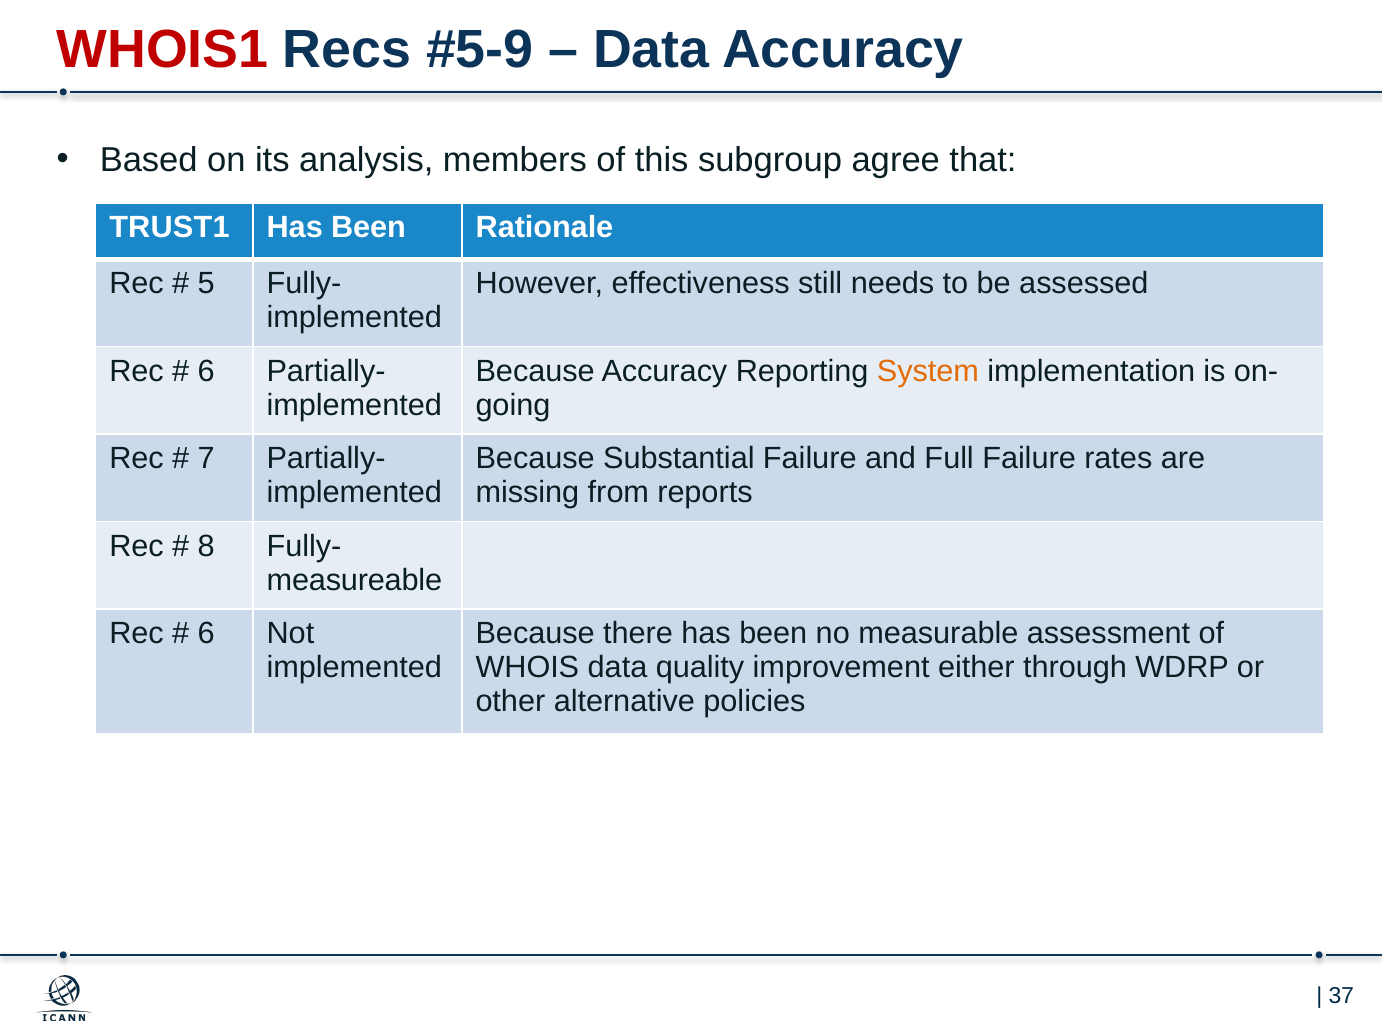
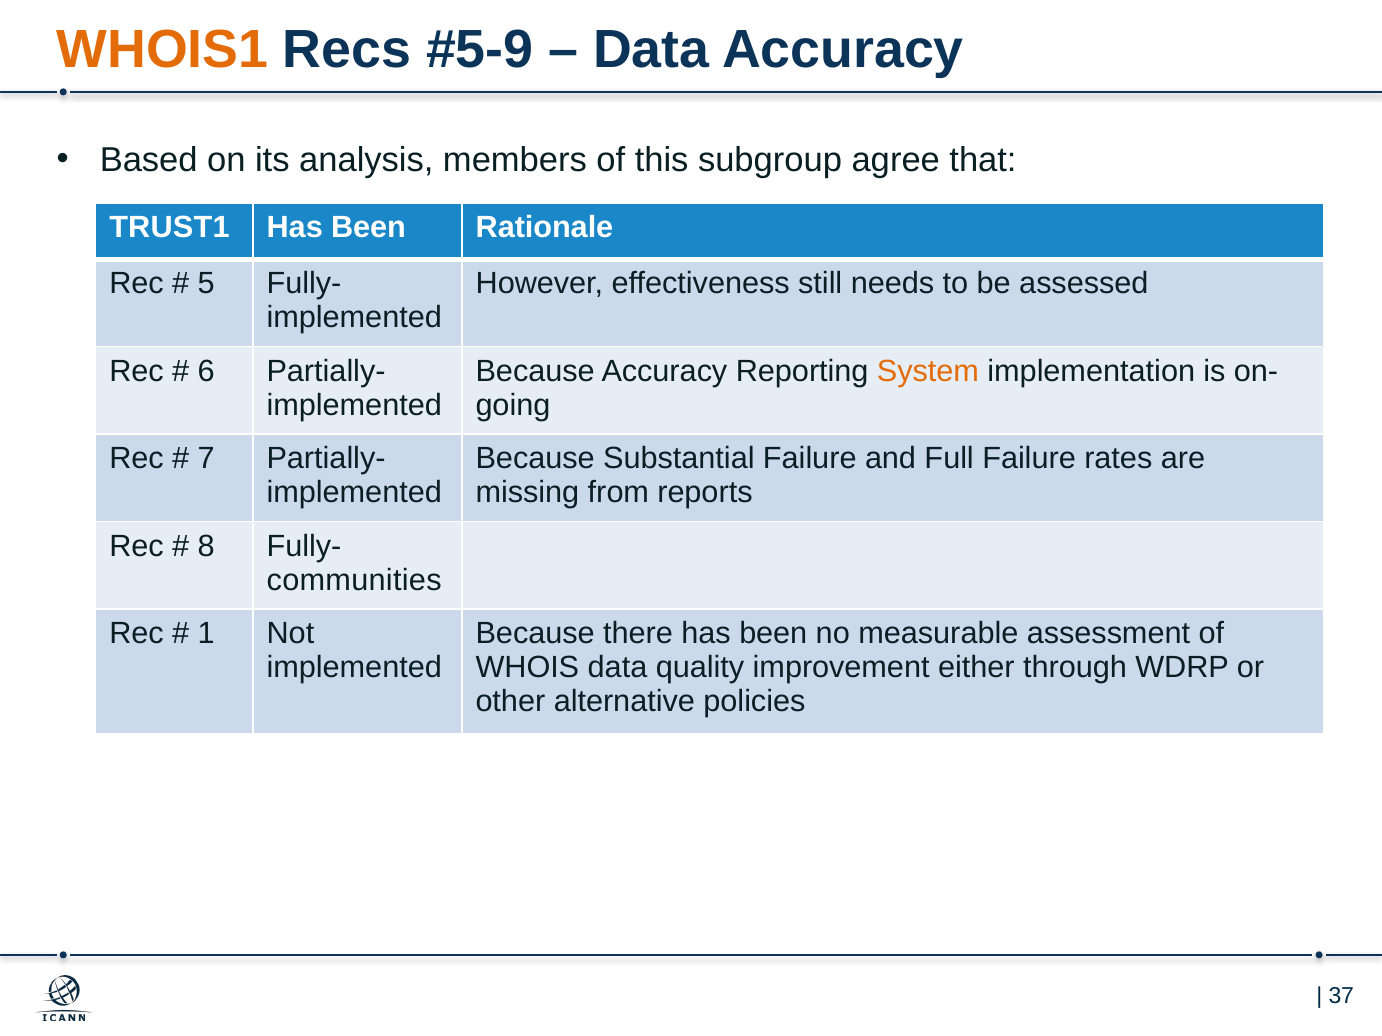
WHOIS1 colour: red -> orange
measureable: measureable -> communities
6 at (206, 634): 6 -> 1
